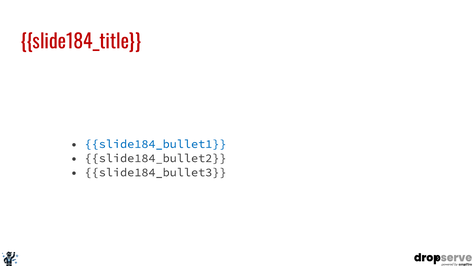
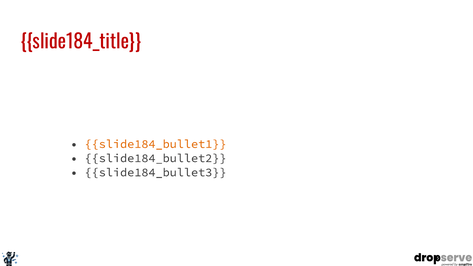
slide184_bullet1 colour: blue -> orange
